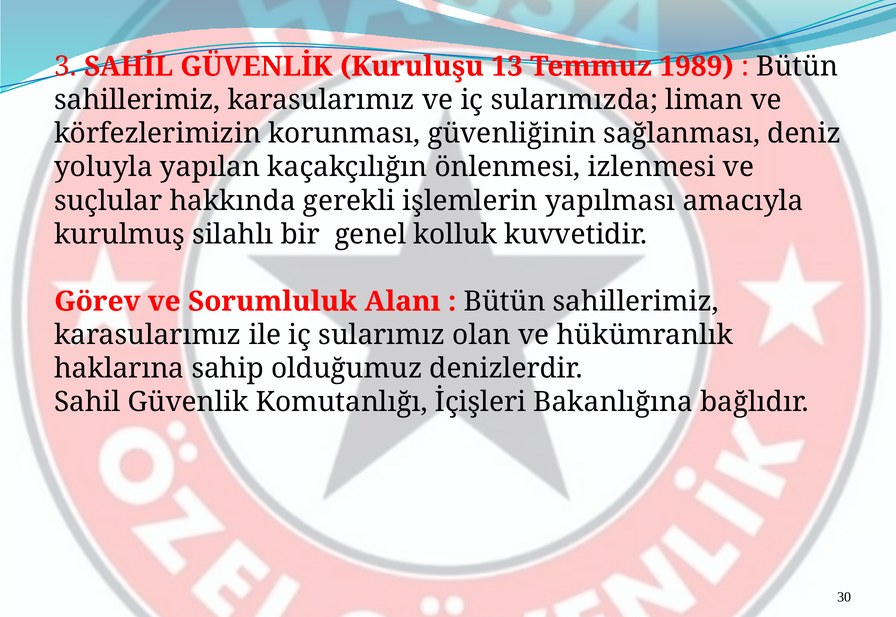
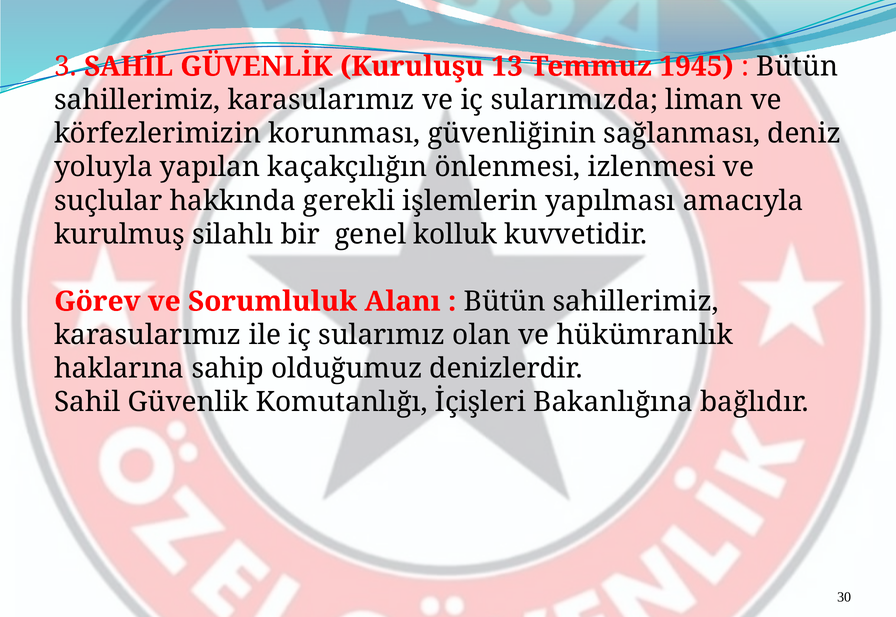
1989: 1989 -> 1945
